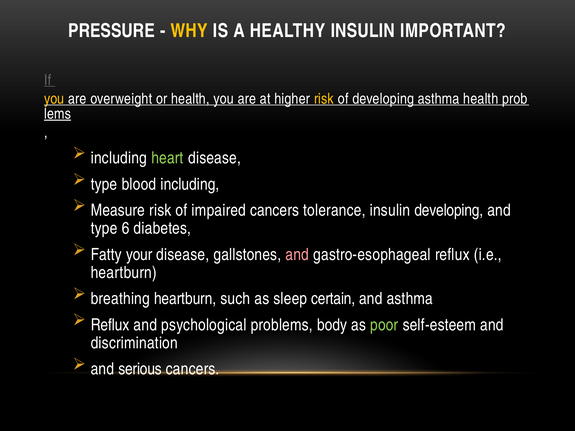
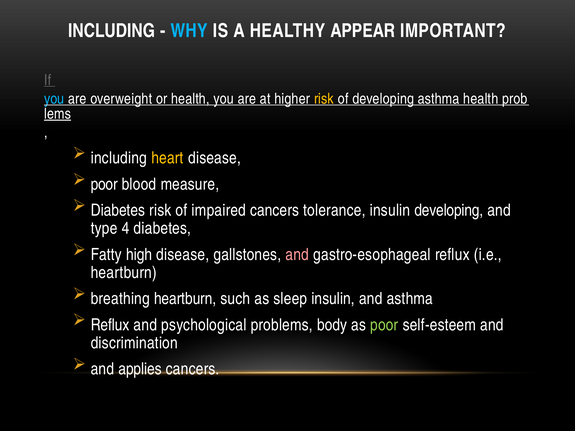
PRESSURE at (112, 31): PRESSURE -> INCLUDING
WHY colour: yellow -> light blue
HEALTHY INSULIN: INSULIN -> APPEAR
you at (54, 99) colour: yellow -> light blue
heart colour: light green -> yellow
type at (104, 184): type -> poor
blood including: including -> measure
Measure at (118, 210): Measure -> Diabetes
6: 6 -> 4
your: your -> high
sleep certain: certain -> insulin
serious: serious -> applies
